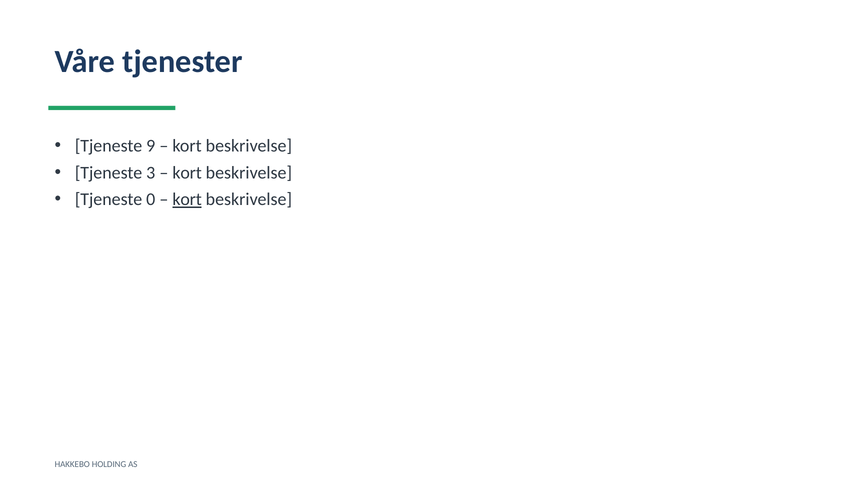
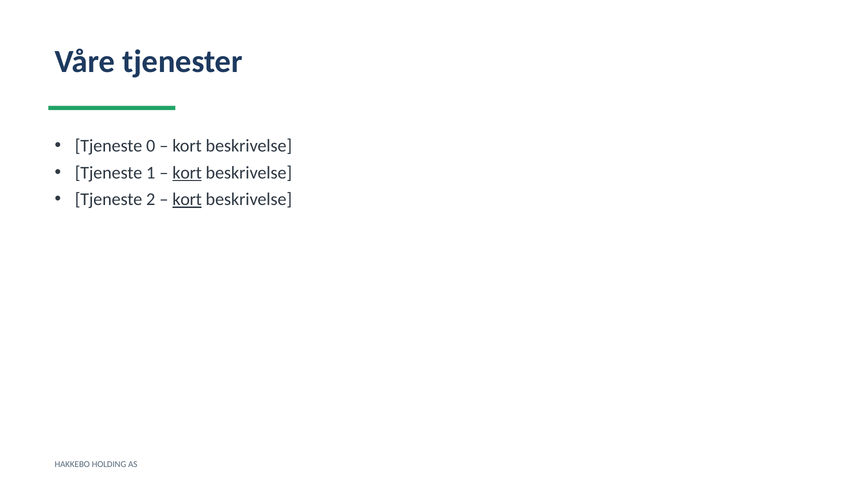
9: 9 -> 0
3: 3 -> 1
kort at (187, 173) underline: none -> present
0: 0 -> 2
